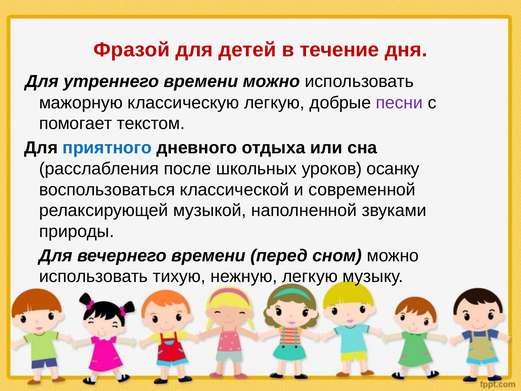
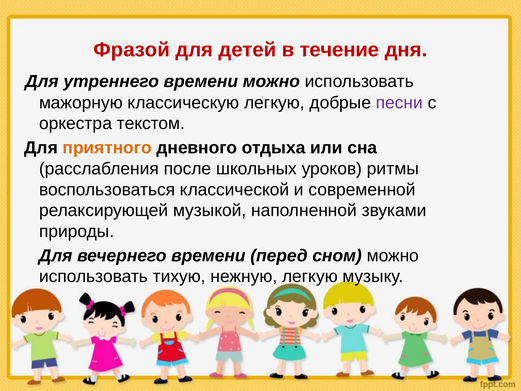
помогает: помогает -> оркестра
приятного colour: blue -> orange
осанку: осанку -> ритмы
